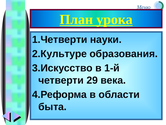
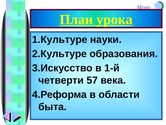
1.Четверти: 1.Четверти -> 1.Культуре
29: 29 -> 57
